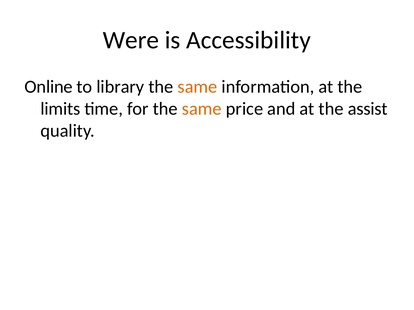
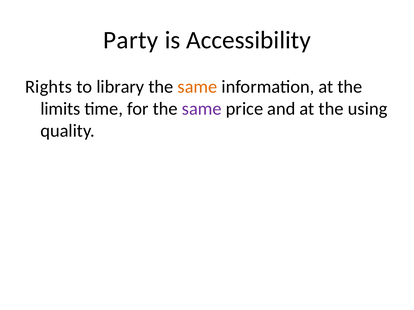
Were: Were -> Party
Online: Online -> Rights
same at (202, 109) colour: orange -> purple
assist: assist -> using
